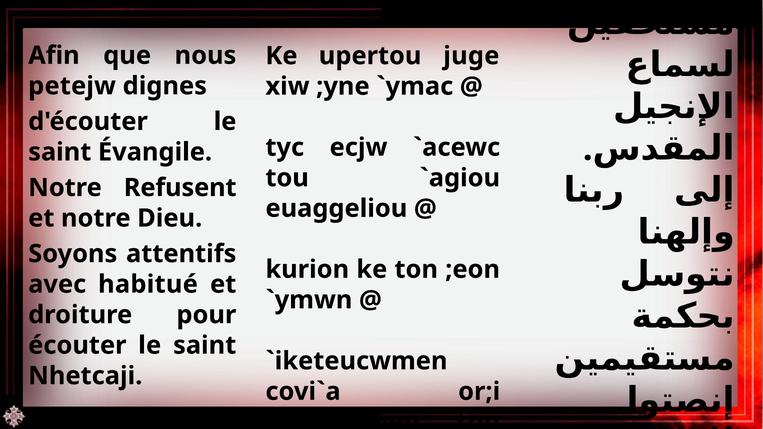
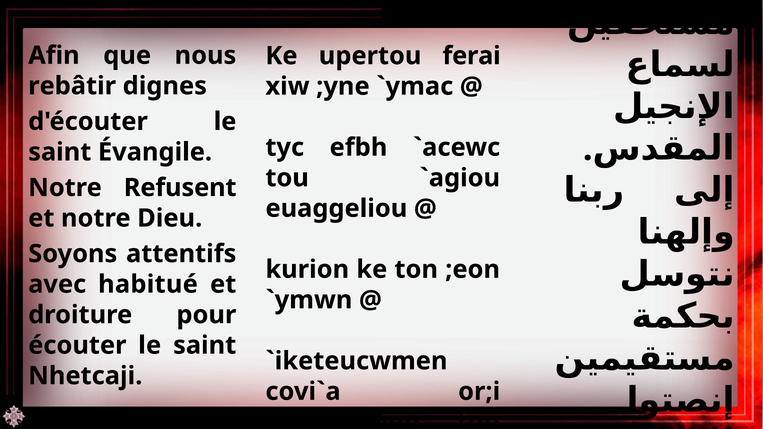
juge: juge -> ferai
petejw: petejw -> rebâtir
ecjw: ecjw -> efbh
